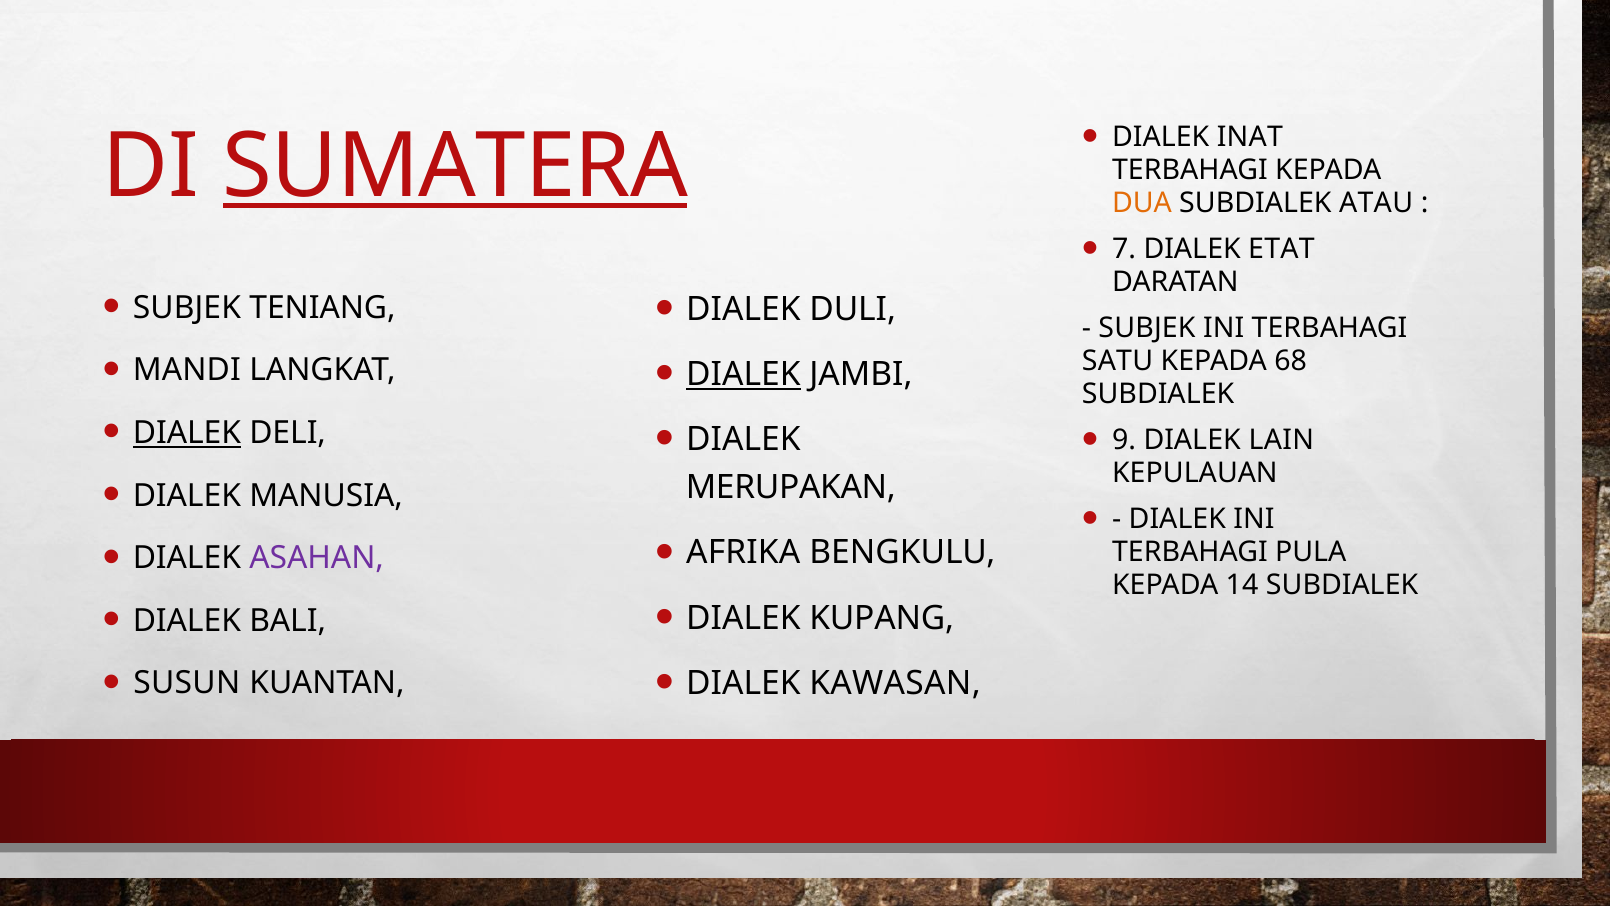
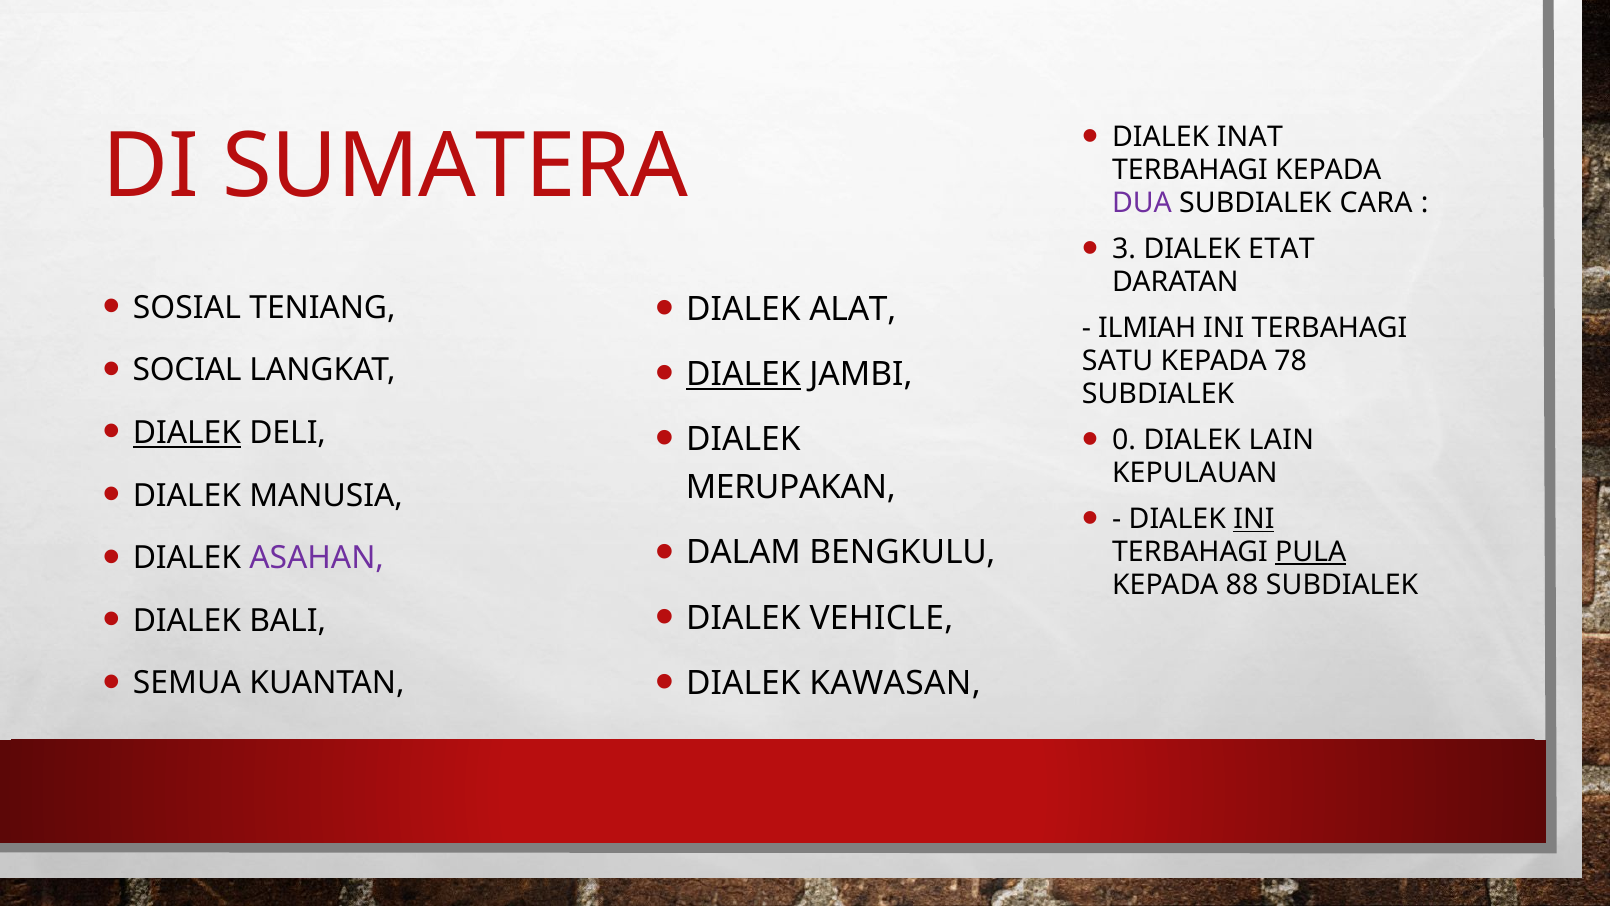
SUMATERA underline: present -> none
DUA colour: orange -> purple
ATAU: ATAU -> CARA
7: 7 -> 3
SUBJEK at (187, 307): SUBJEK -> SOSIAL
DULI: DULI -> ALAT
SUBJEK at (1147, 328): SUBJEK -> ILMIAH
MANDI: MANDI -> SOCIAL
68: 68 -> 78
9: 9 -> 0
INI at (1254, 519) underline: none -> present
AFRIKA: AFRIKA -> DALAM
PULA underline: none -> present
14: 14 -> 88
KUPANG: KUPANG -> VEHICLE
SUSUN: SUSUN -> SEMUA
